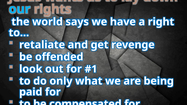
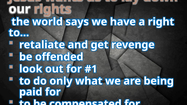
our colour: light blue -> white
